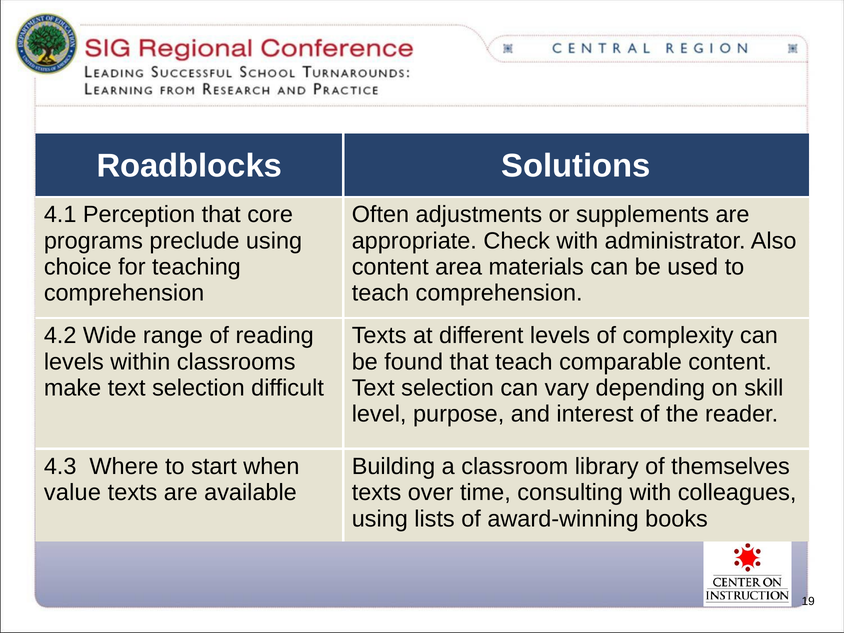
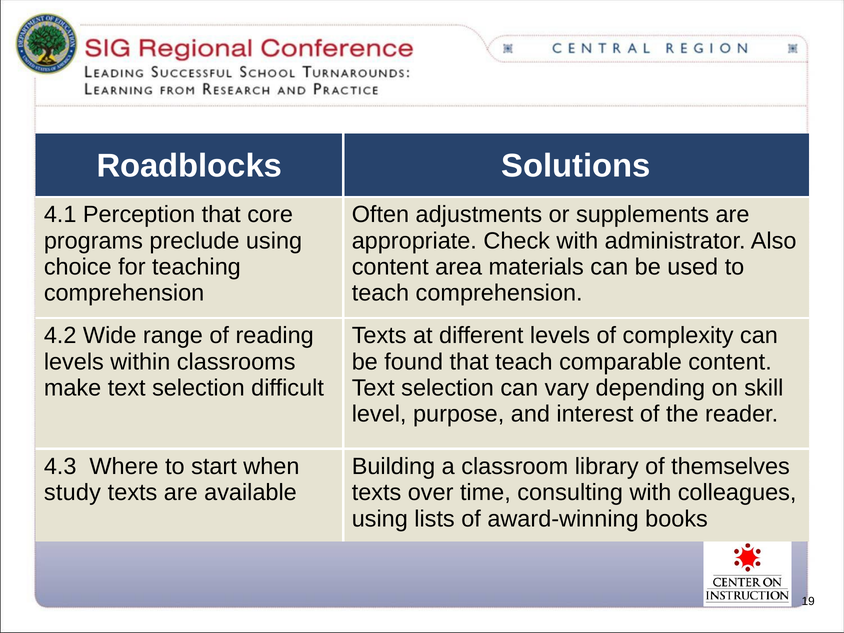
value: value -> study
